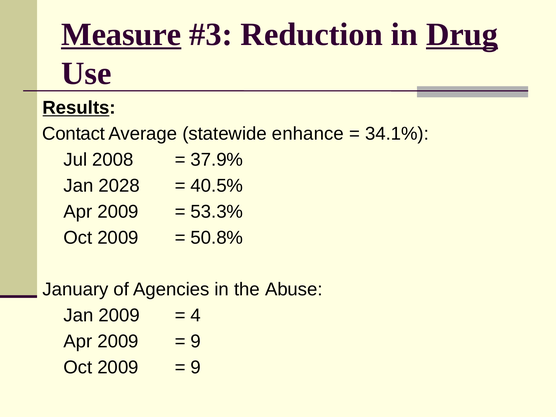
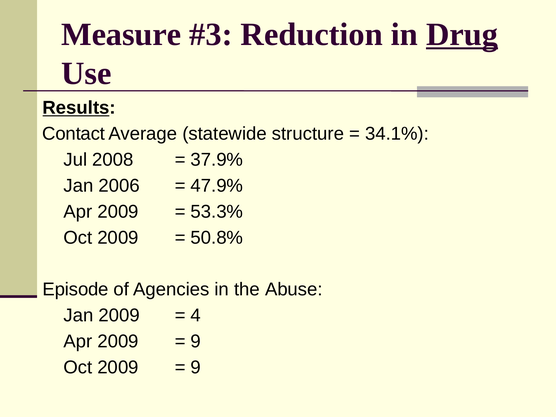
Measure underline: present -> none
enhance: enhance -> structure
2028: 2028 -> 2006
40.5%: 40.5% -> 47.9%
January: January -> Episode
